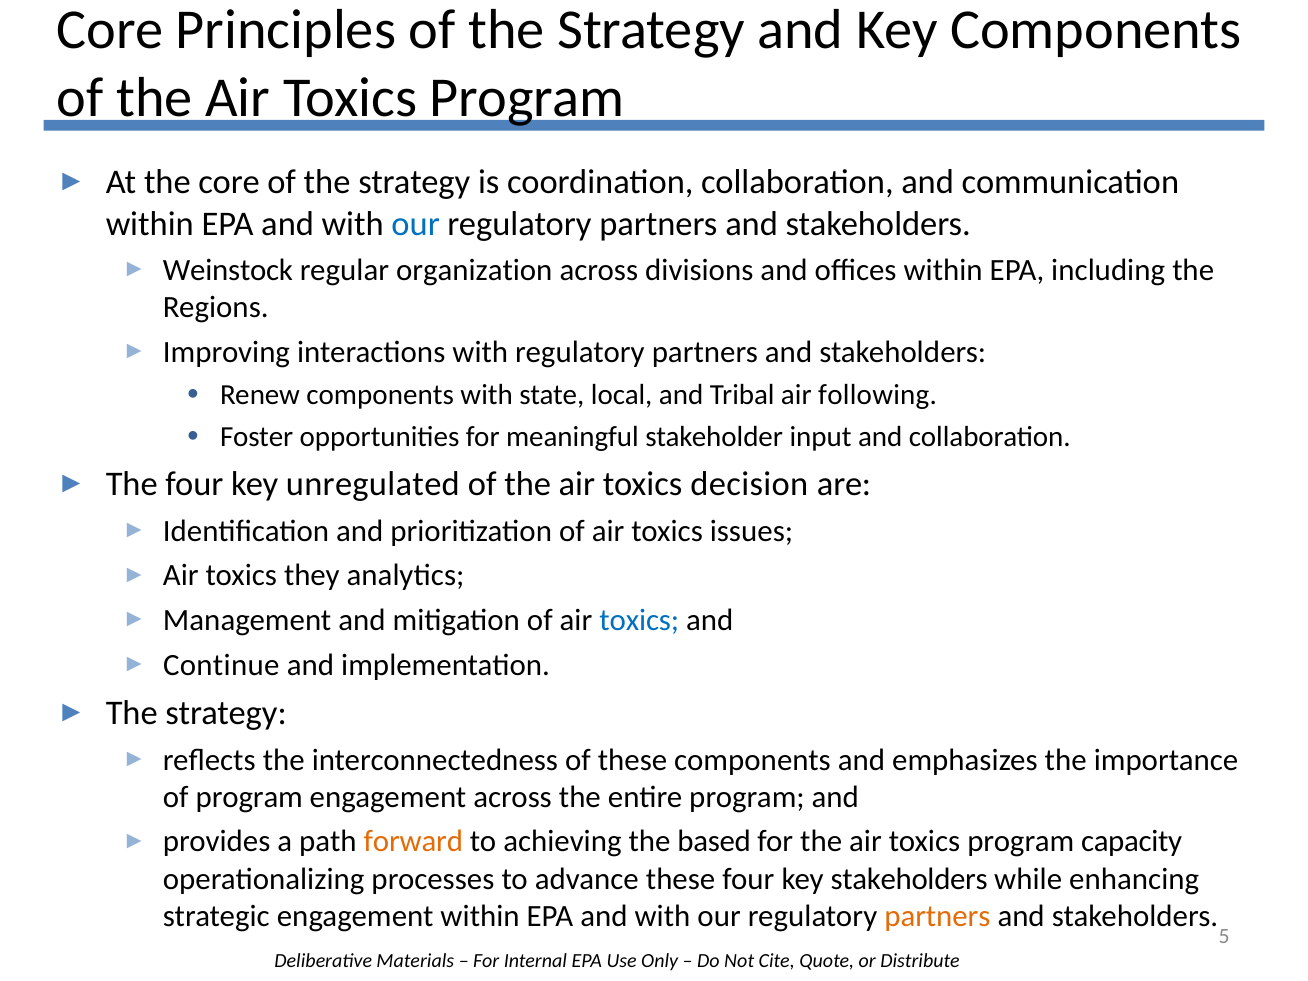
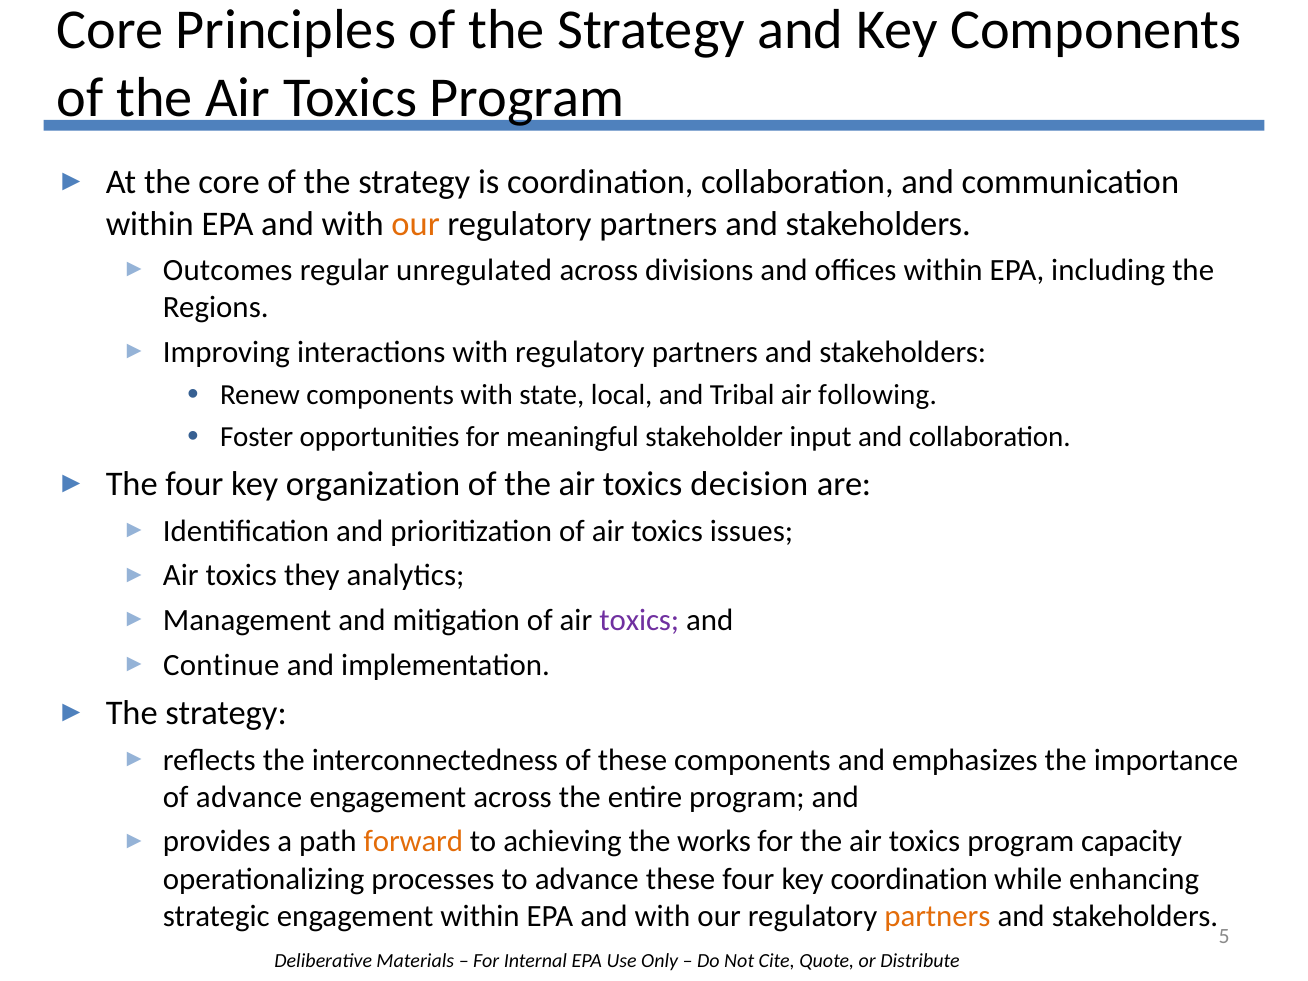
our at (416, 224) colour: blue -> orange
Weinstock: Weinstock -> Outcomes
organization: organization -> unregulated
unregulated: unregulated -> organization
toxics at (639, 620) colour: blue -> purple
of program: program -> advance
based: based -> works
key stakeholders: stakeholders -> coordination
